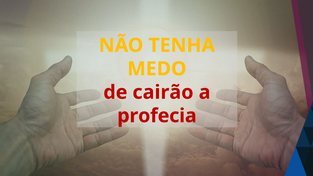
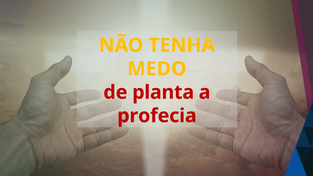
cairão: cairão -> planta
